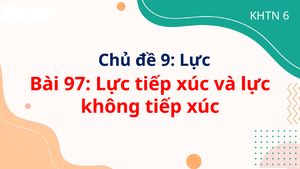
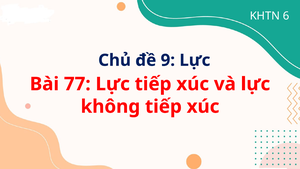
97: 97 -> 77
